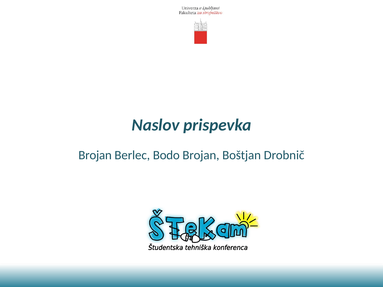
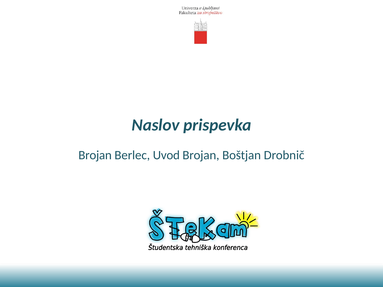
Bodo: Bodo -> Uvod
